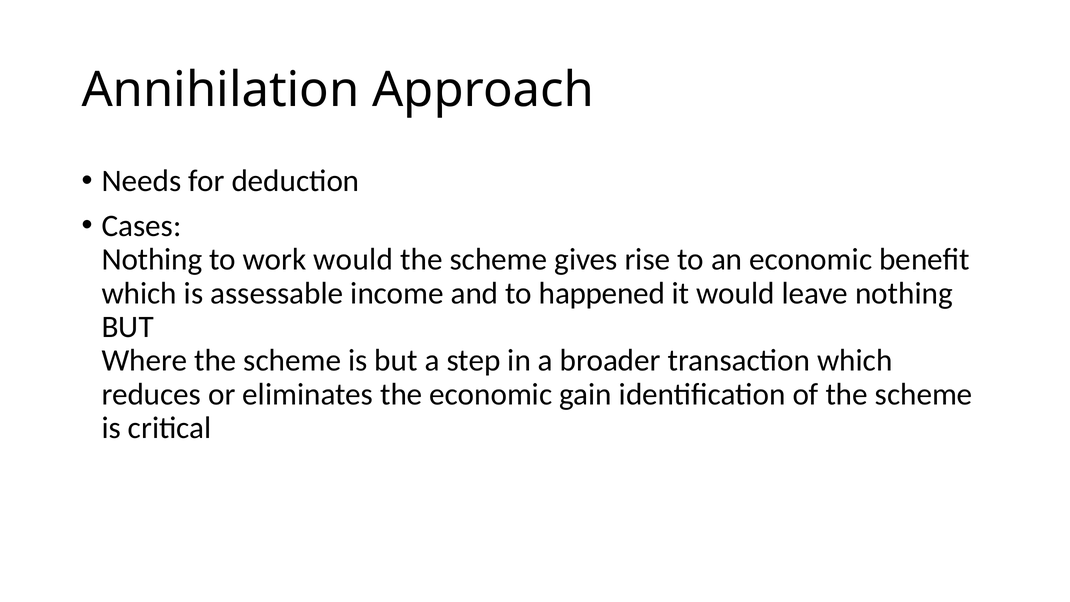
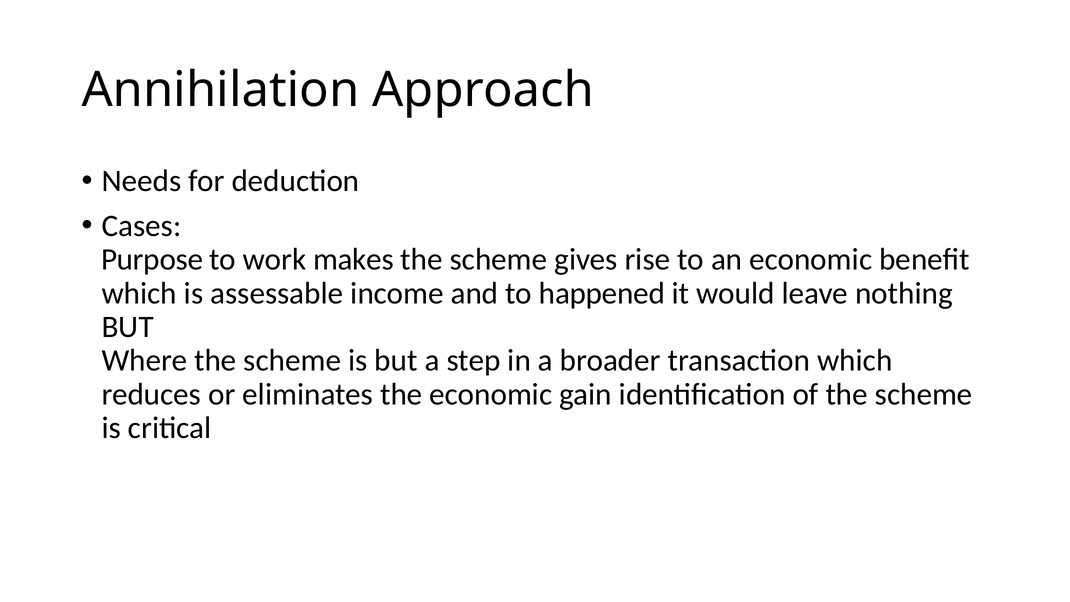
Nothing at (152, 259): Nothing -> Purpose
work would: would -> makes
